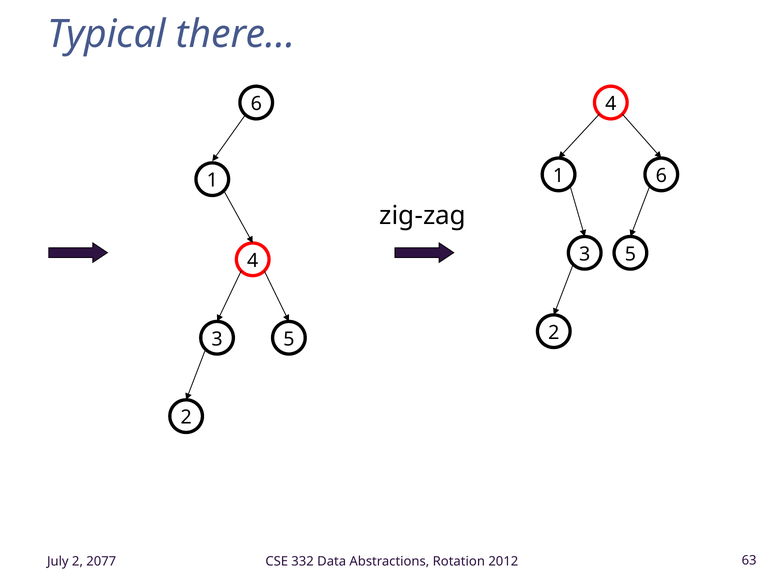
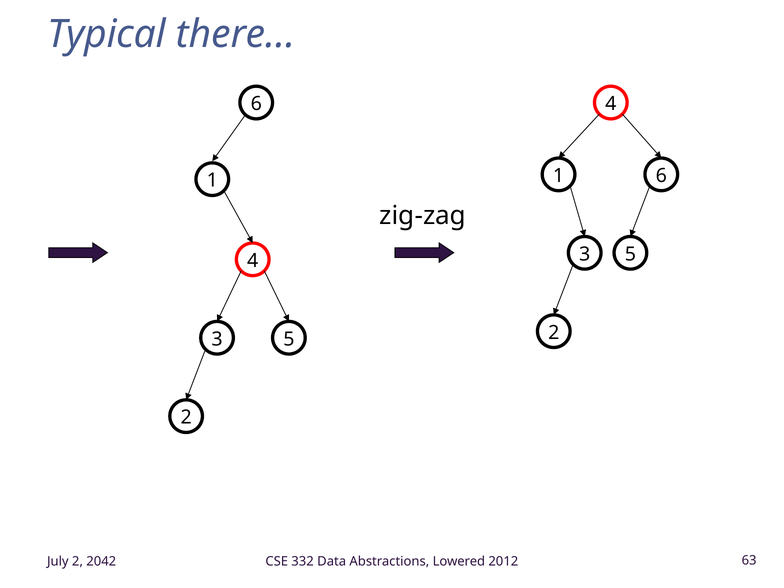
2077: 2077 -> 2042
Rotation: Rotation -> Lowered
